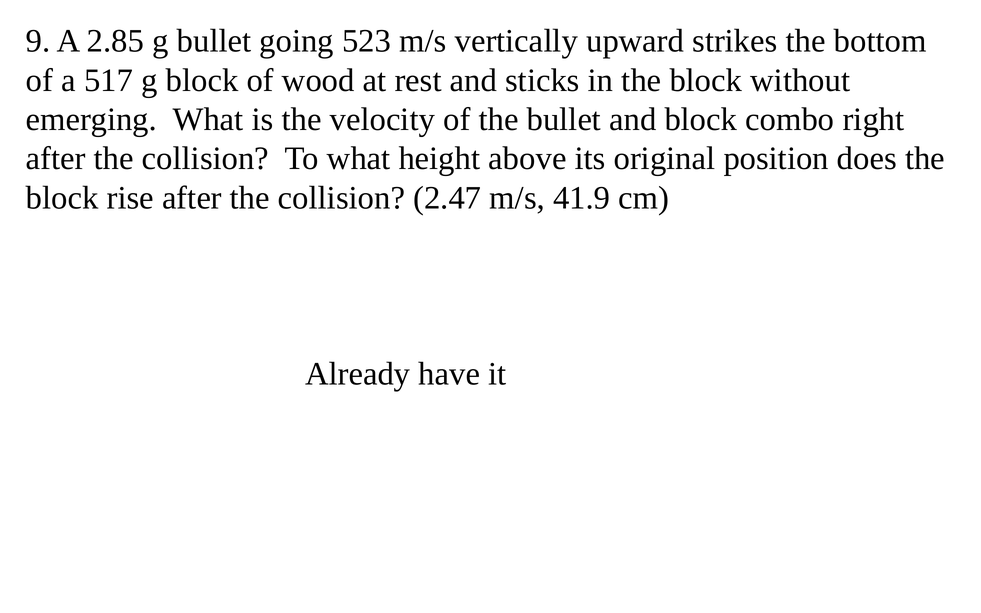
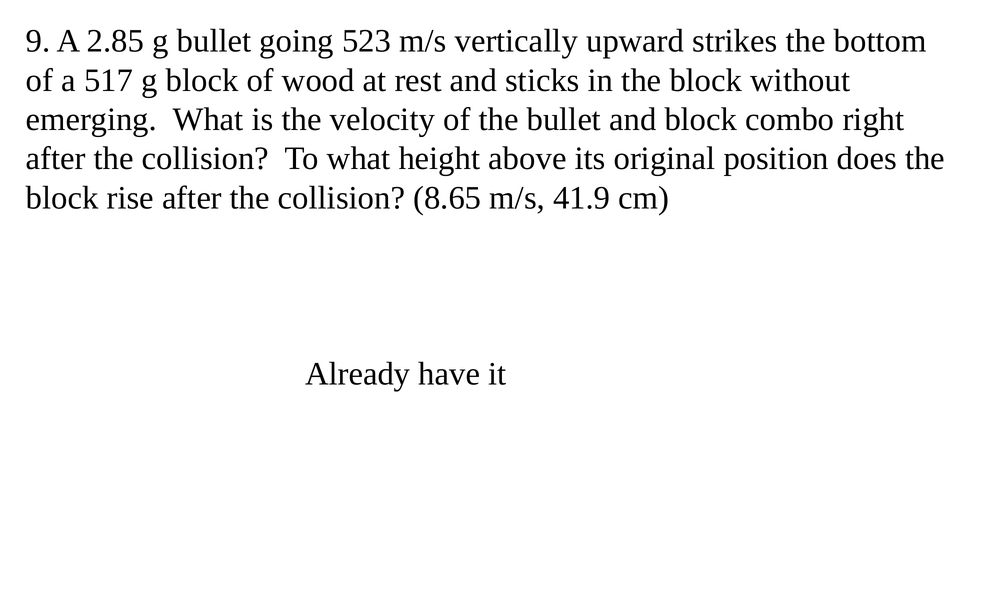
2.47: 2.47 -> 8.65
